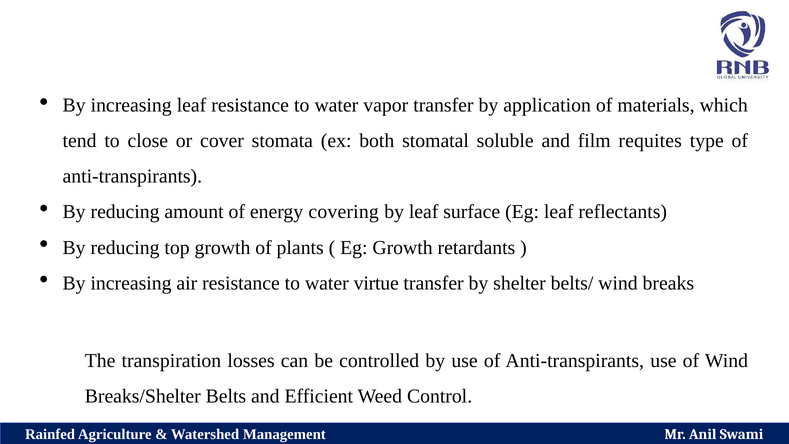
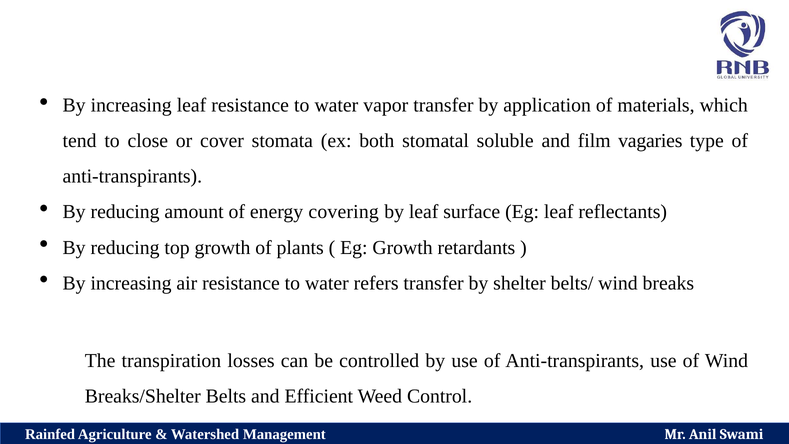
requites: requites -> vagaries
virtue: virtue -> refers
